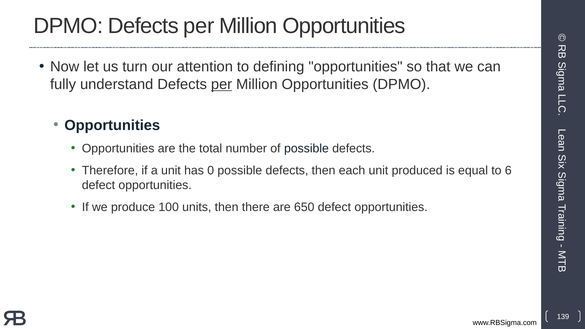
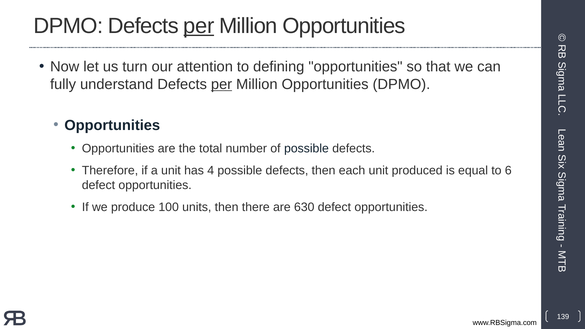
per at (199, 26) underline: none -> present
0: 0 -> 4
650: 650 -> 630
